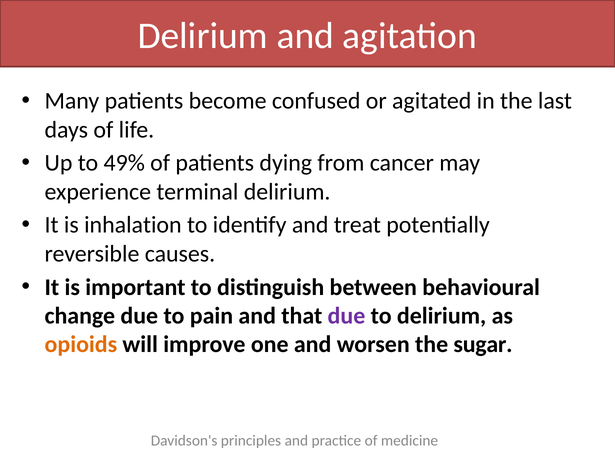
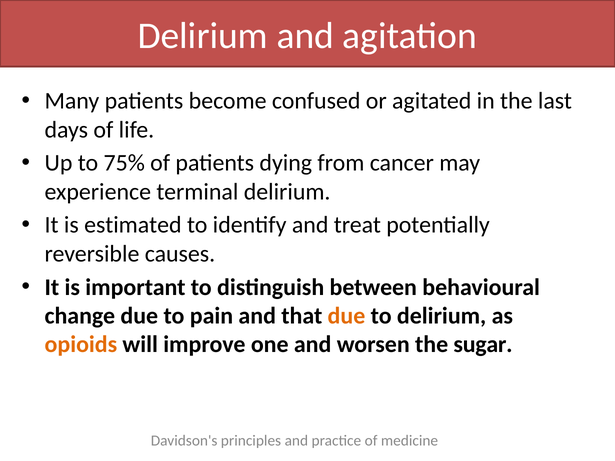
49%: 49% -> 75%
inhalation: inhalation -> estimated
due at (346, 316) colour: purple -> orange
